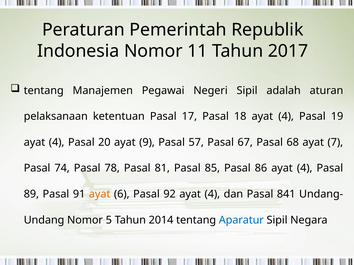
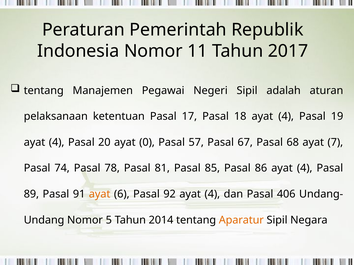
9: 9 -> 0
841: 841 -> 406
Aparatur colour: blue -> orange
